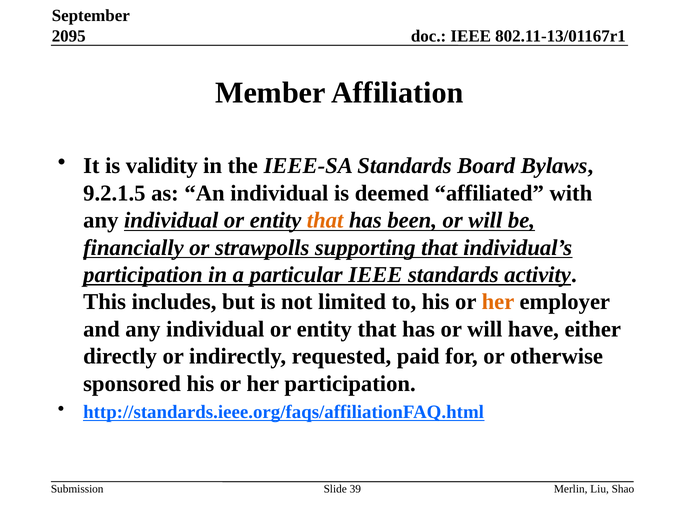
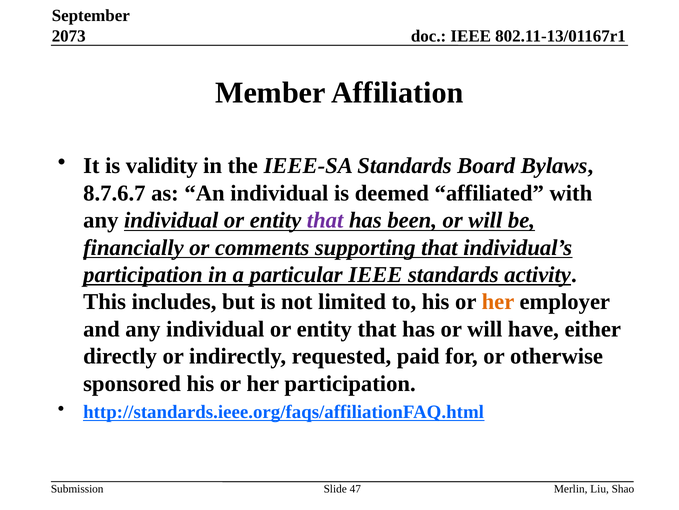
2095: 2095 -> 2073
9.2.1.5: 9.2.1.5 -> 8.7.6.7
that at (325, 220) colour: orange -> purple
strawpolls: strawpolls -> comments
39: 39 -> 47
